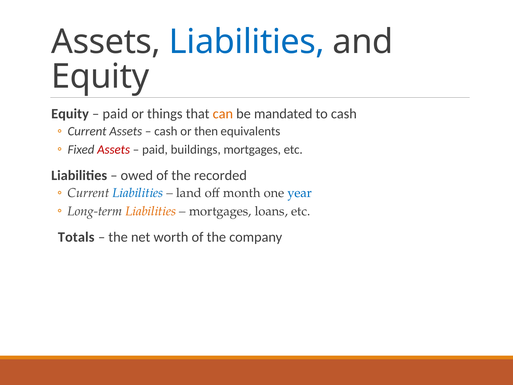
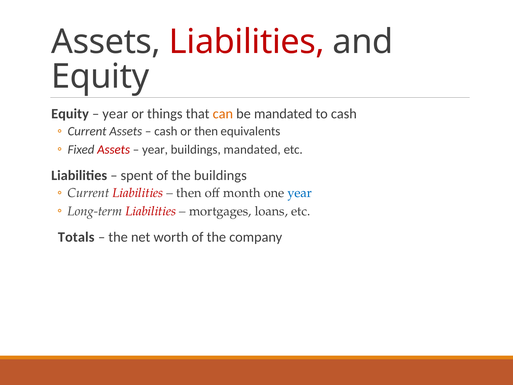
Liabilities at (247, 42) colour: blue -> red
paid at (115, 114): paid -> year
paid at (155, 149): paid -> year
buildings mortgages: mortgages -> mandated
owed: owed -> spent
the recorded: recorded -> buildings
Liabilities at (138, 193) colour: blue -> red
land at (189, 193): land -> then
Liabilities at (151, 211) colour: orange -> red
